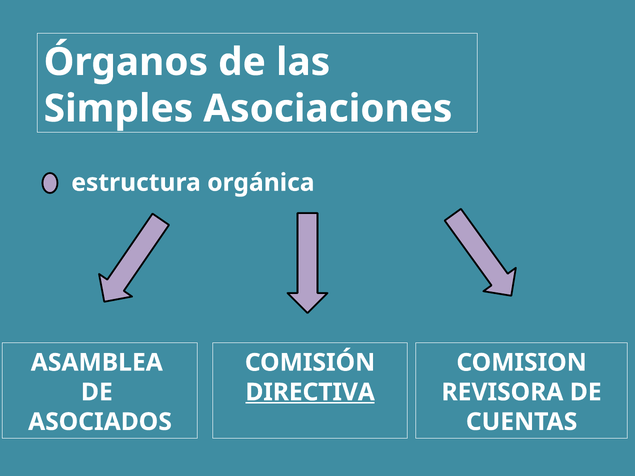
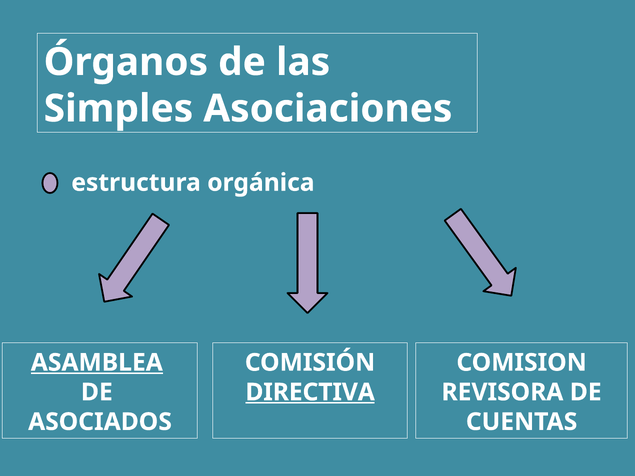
ASAMBLEA underline: none -> present
